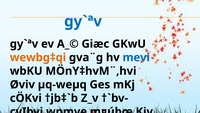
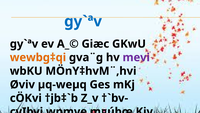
mevi colour: blue -> purple
